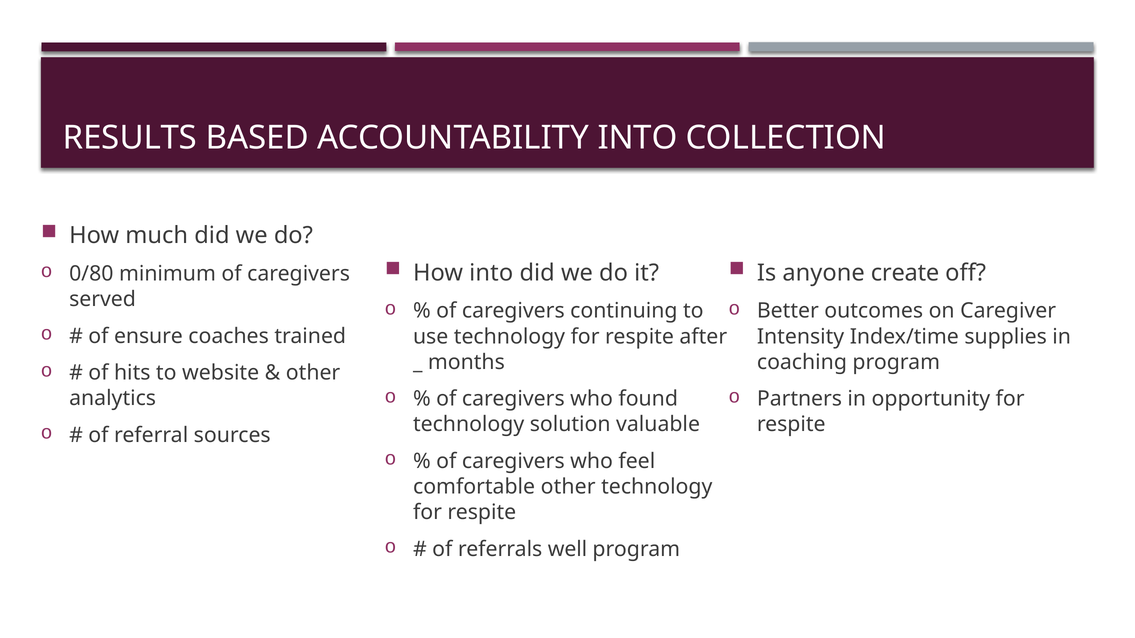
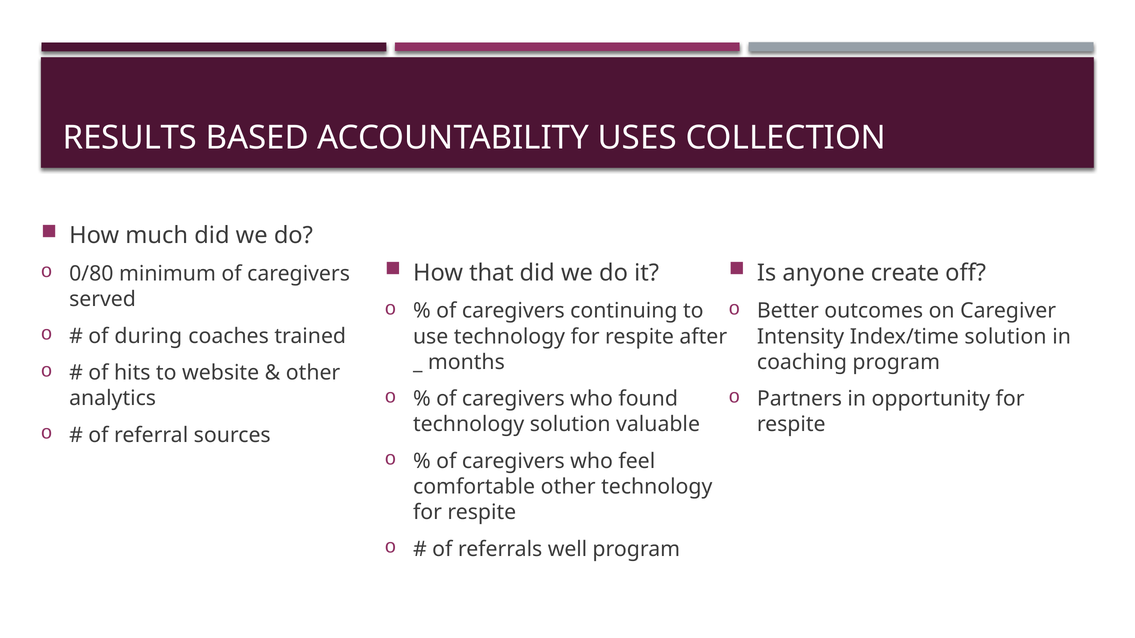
ACCOUNTABILITY INTO: INTO -> USES
How into: into -> that
ensure: ensure -> during
Index/time supplies: supplies -> solution
